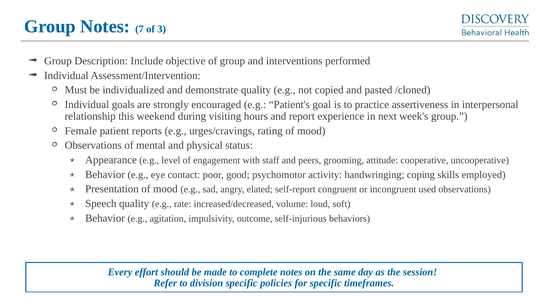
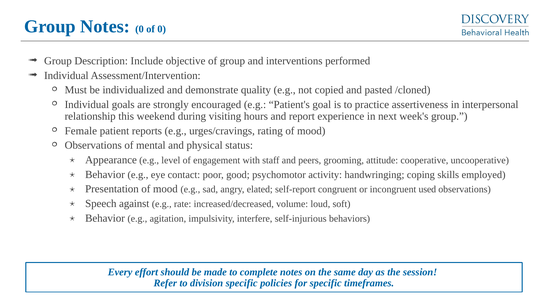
Notes 7: 7 -> 0
of 3: 3 -> 0
Speech quality: quality -> against
outcome: outcome -> interfere
